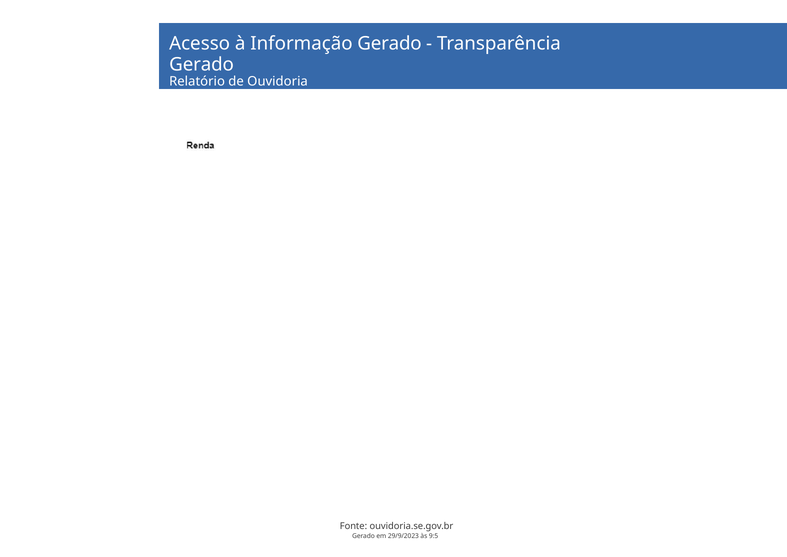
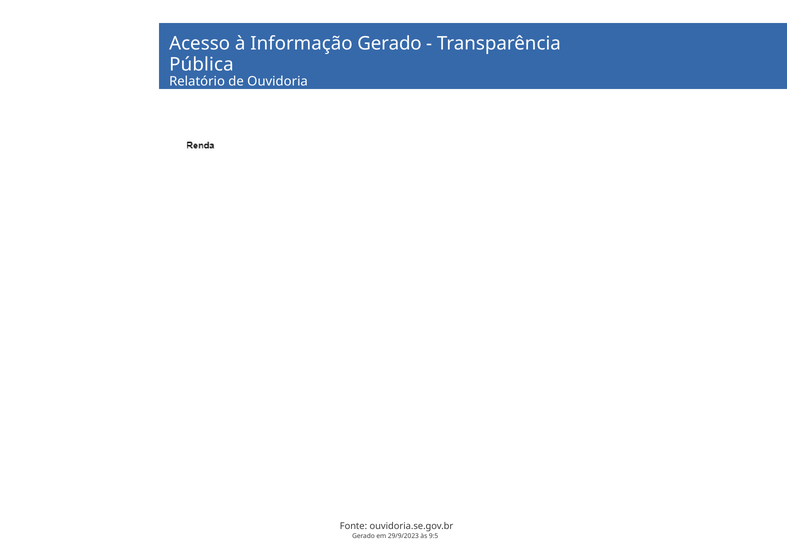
Gerado at (202, 64): Gerado -> Pública
